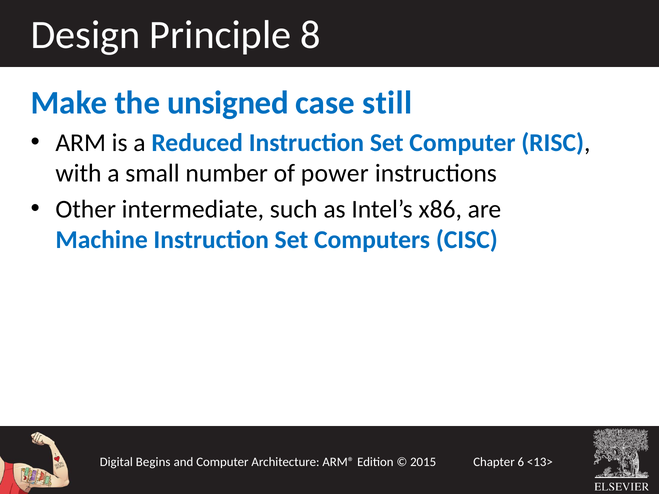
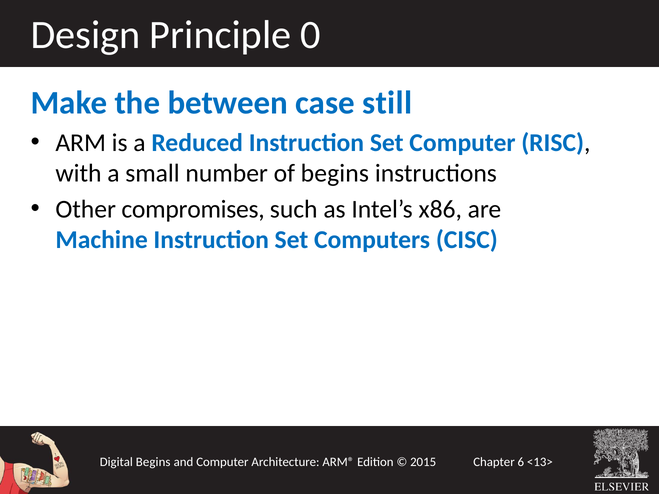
8: 8 -> 0
unsigned: unsigned -> between
of power: power -> begins
intermediate: intermediate -> compromises
